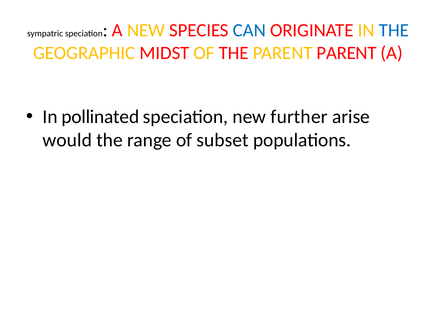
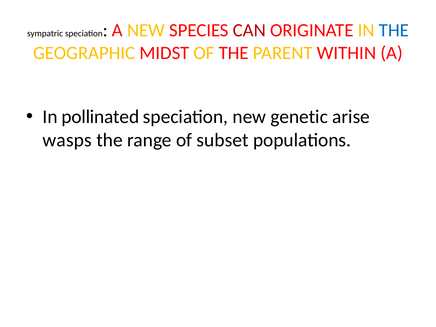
CAN colour: blue -> red
PARENT PARENT: PARENT -> WITHIN
further: further -> genetic
would: would -> wasps
